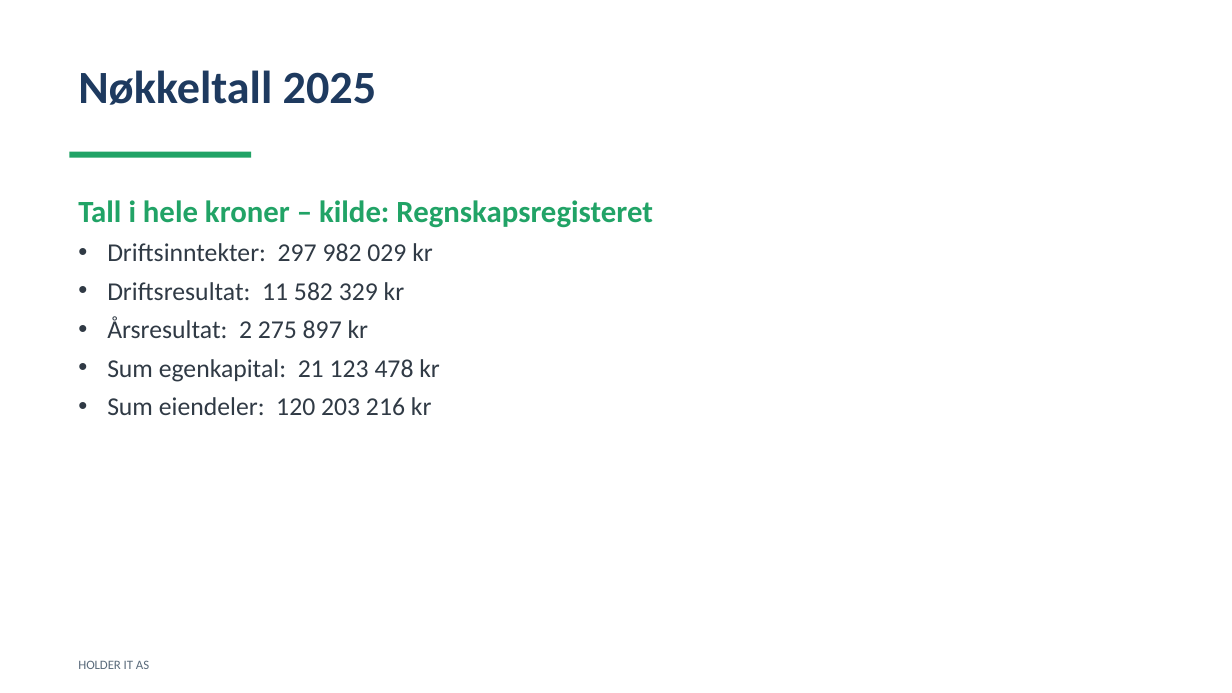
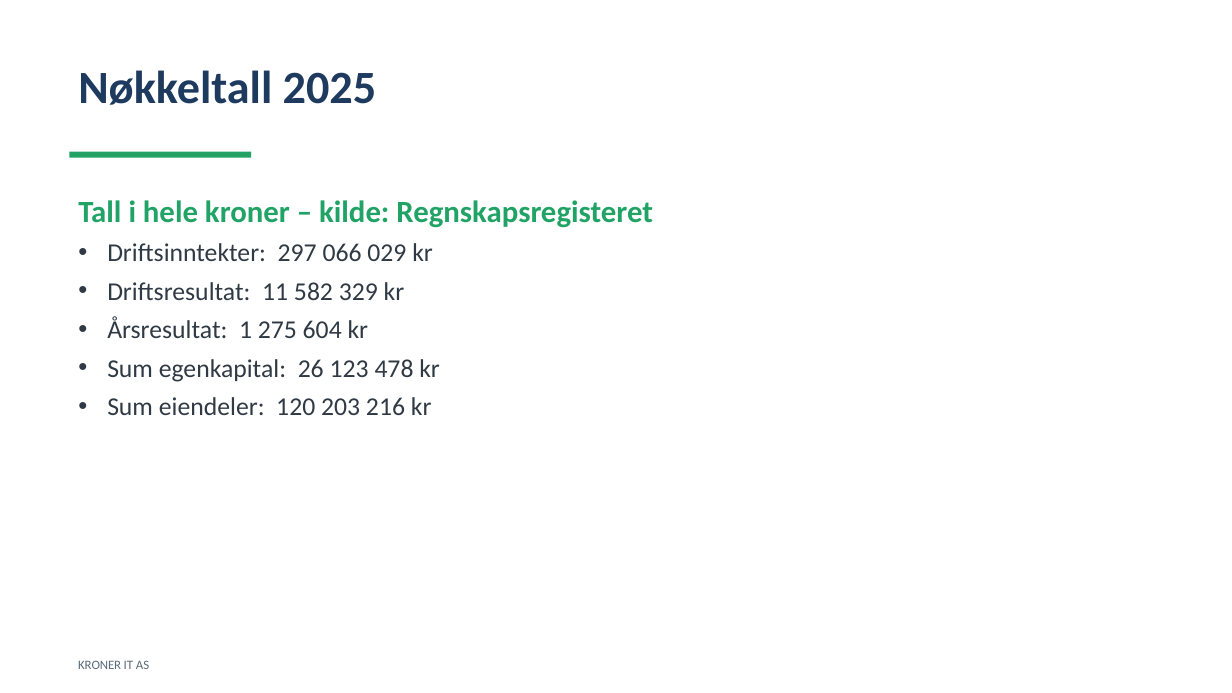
982: 982 -> 066
2: 2 -> 1
897: 897 -> 604
21: 21 -> 26
HOLDER at (100, 665): HOLDER -> KRONER
